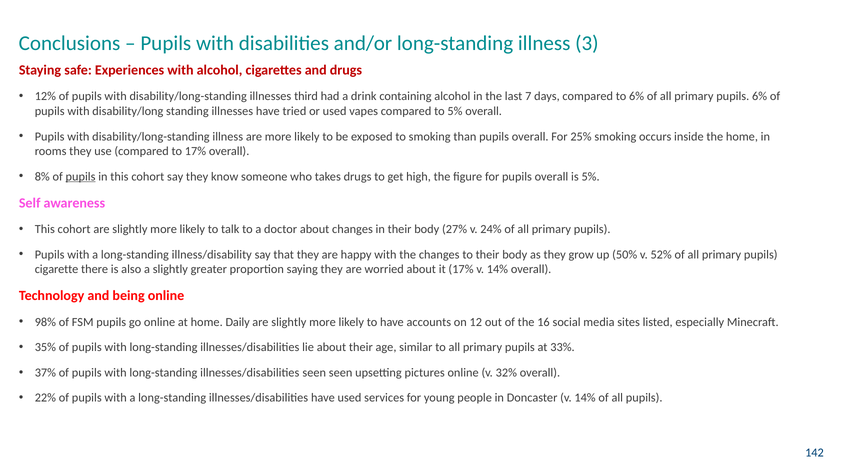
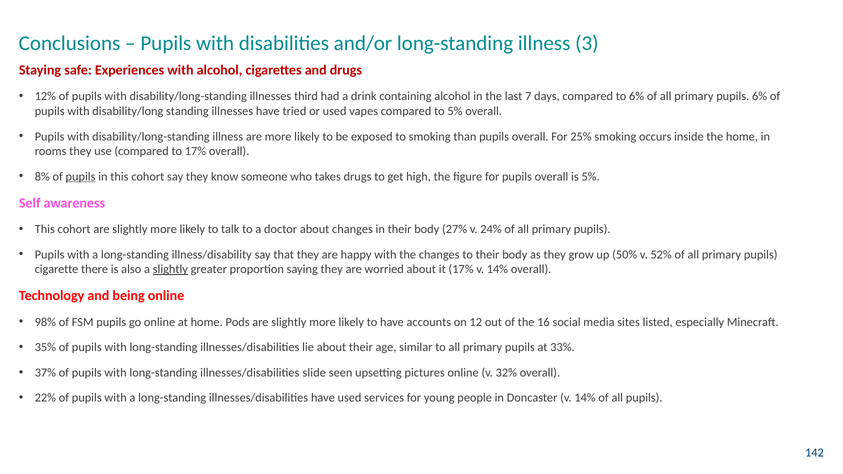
slightly at (170, 269) underline: none -> present
Daily: Daily -> Pods
illnesses/disabilities seen: seen -> slide
